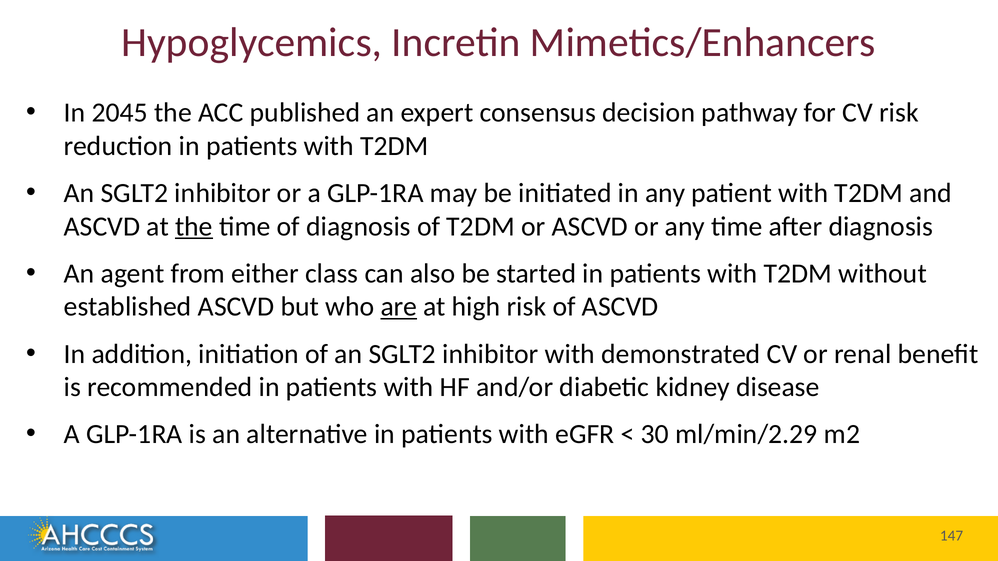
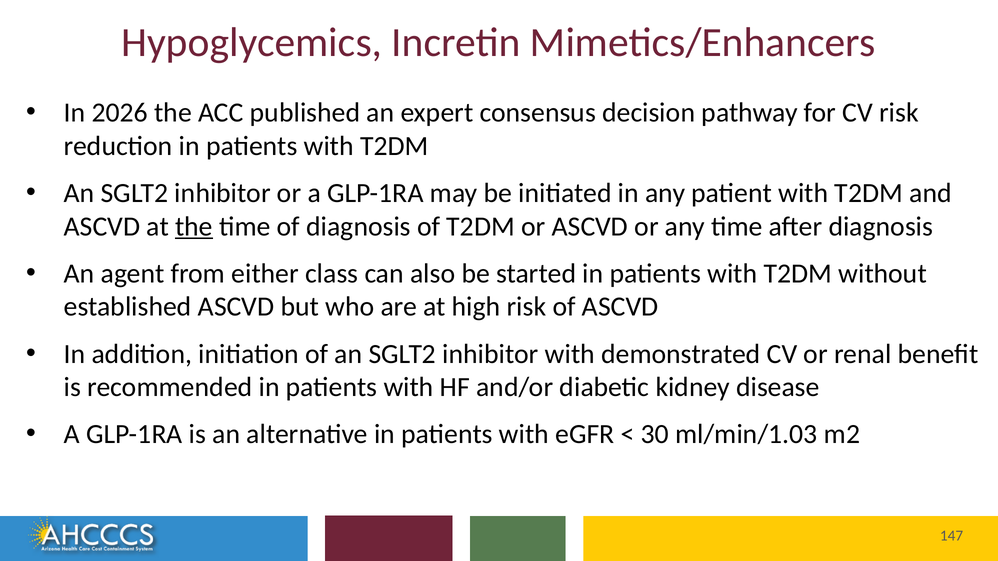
2045: 2045 -> 2026
are underline: present -> none
ml/min/2.29: ml/min/2.29 -> ml/min/1.03
